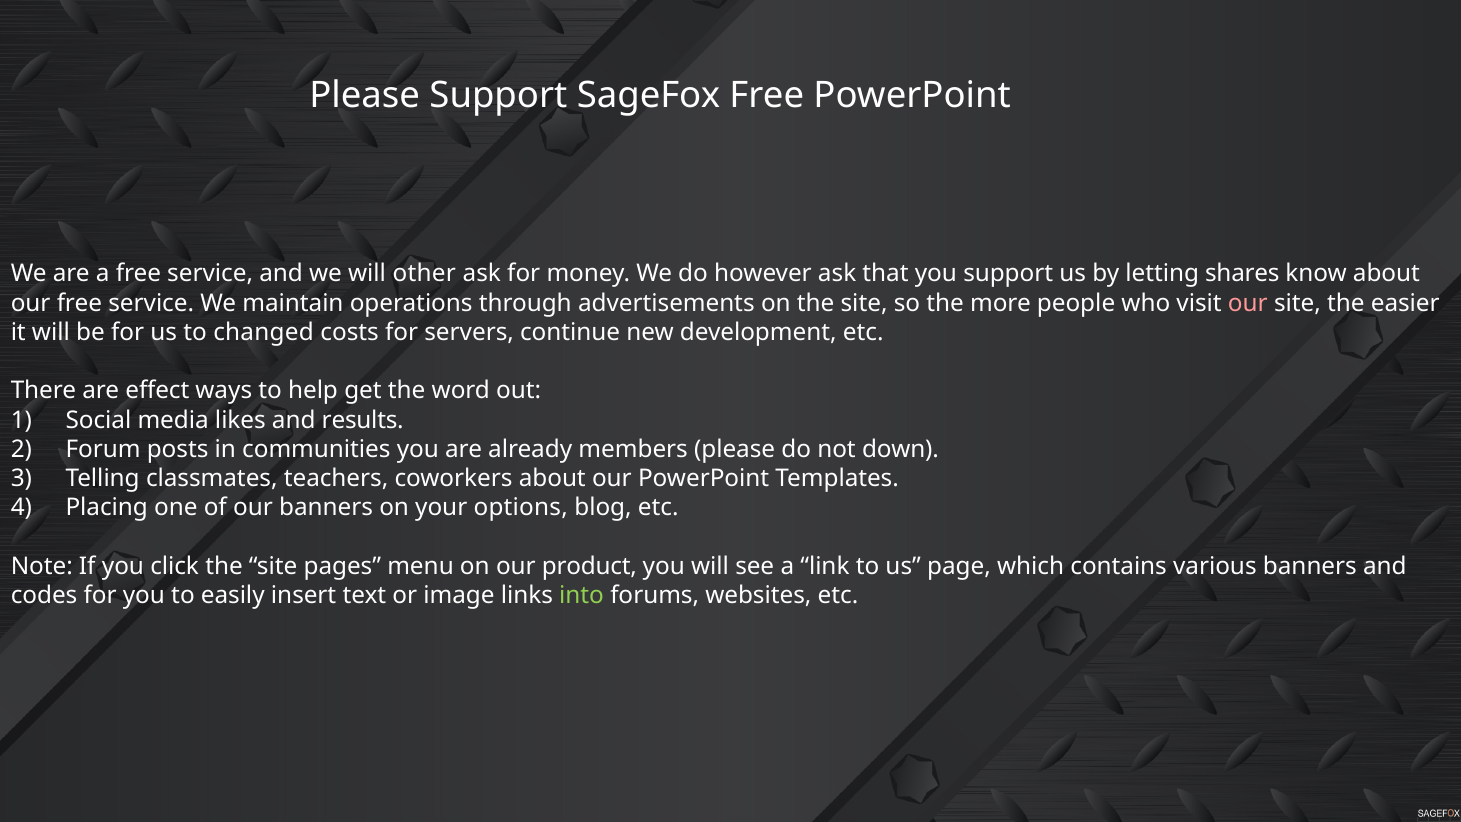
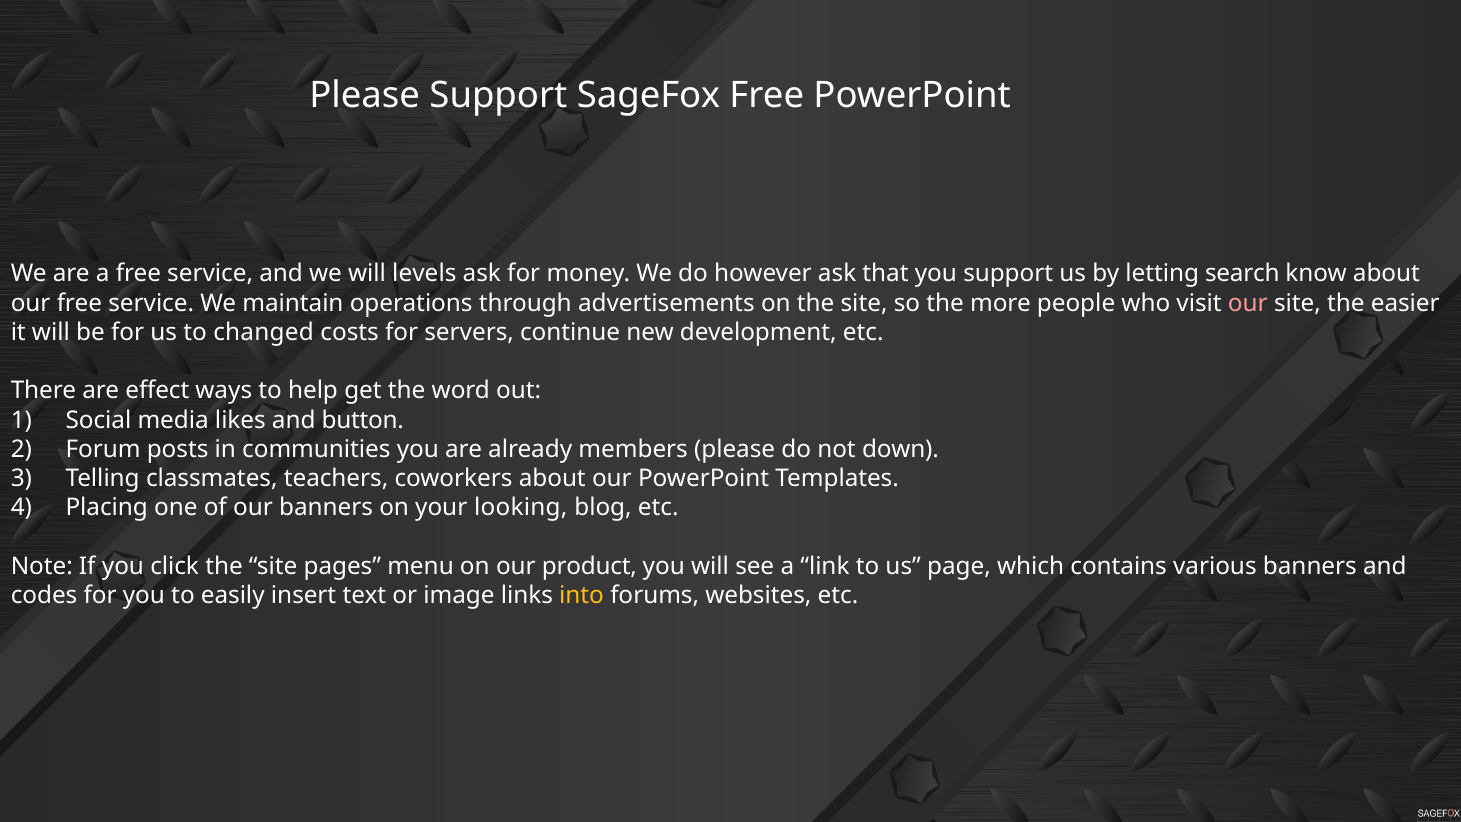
other: other -> levels
shares: shares -> search
results: results -> button
options: options -> looking
into colour: light green -> yellow
